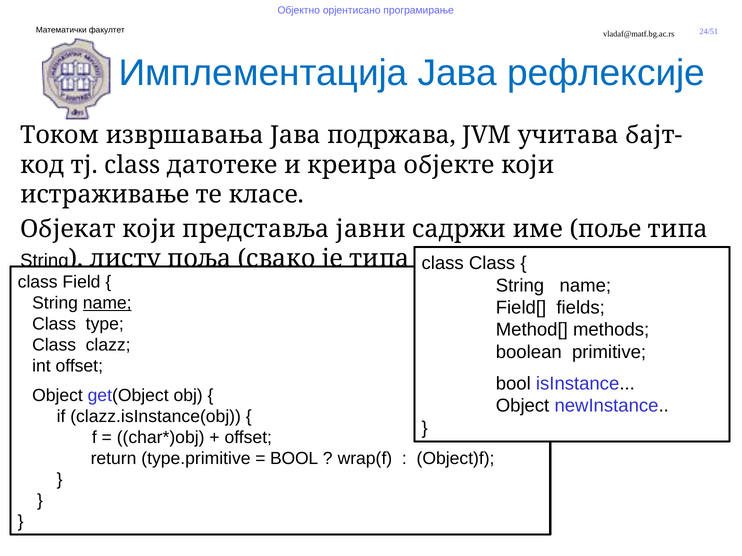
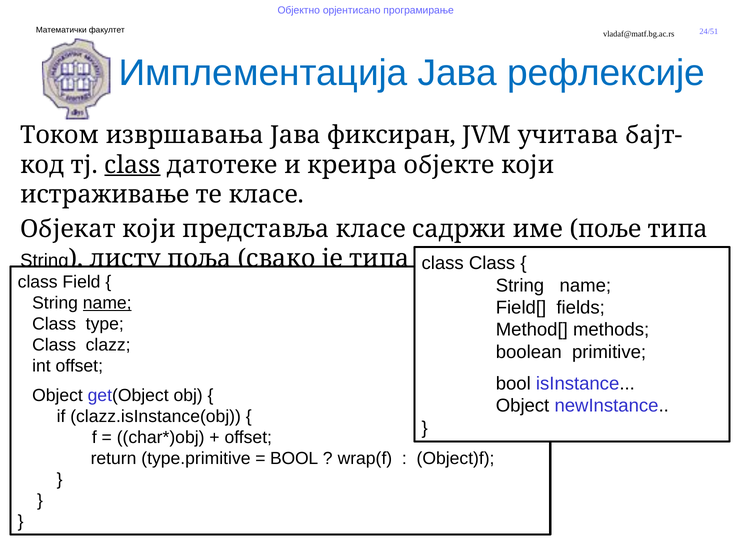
подржава: подржава -> фиксиран
class at (132, 165) underline: none -> present
представља јавни: јавни -> класе
